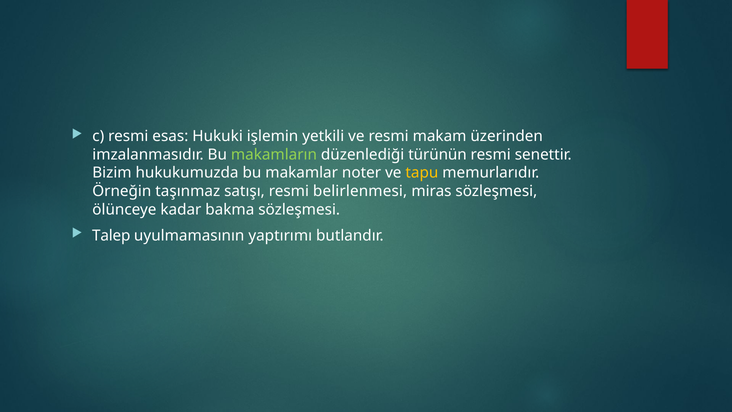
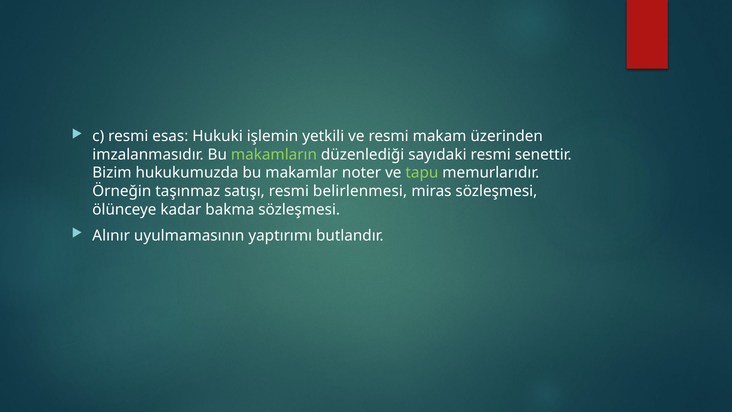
türünün: türünün -> sayıdaki
tapu colour: yellow -> light green
Talep: Talep -> Alınır
